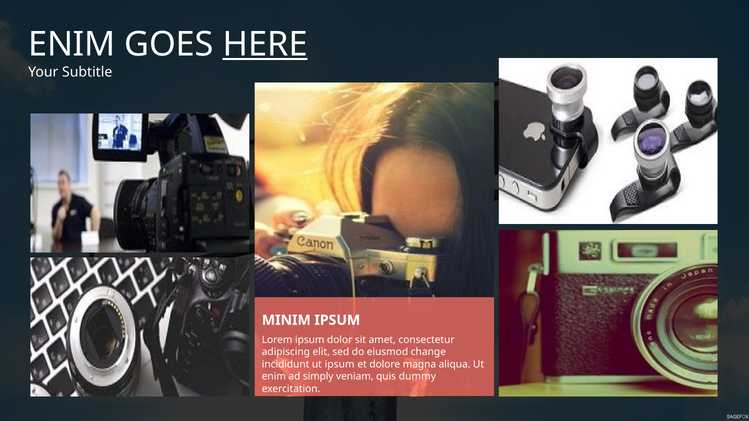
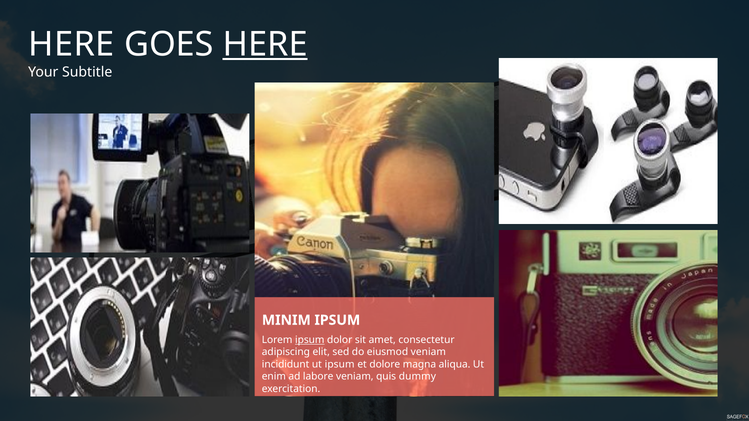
ENIM at (72, 44): ENIM -> HERE
ipsum at (310, 340) underline: none -> present
eiusmod change: change -> veniam
simply: simply -> labore
